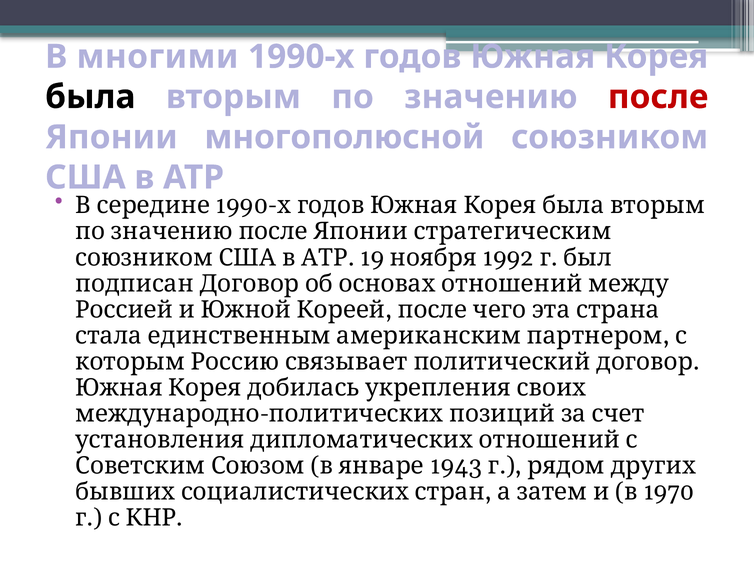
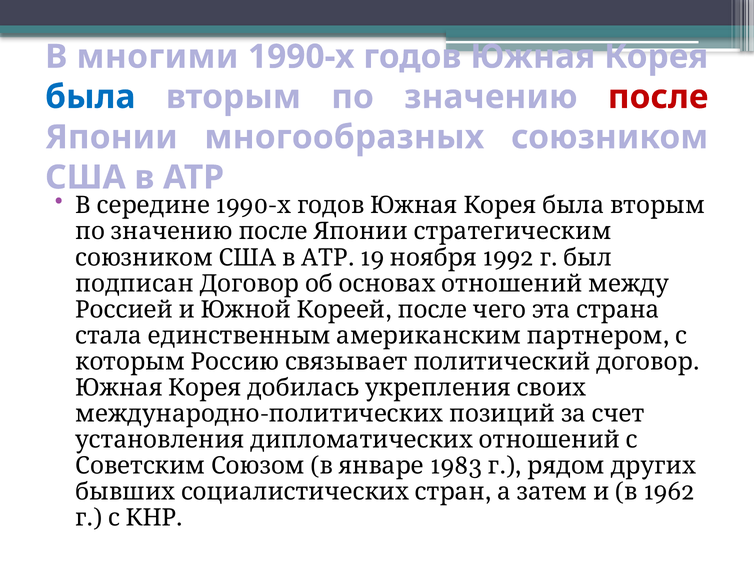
была colour: black -> blue
многополюсной: многополюсной -> многообразных
1943: 1943 -> 1983
1970: 1970 -> 1962
